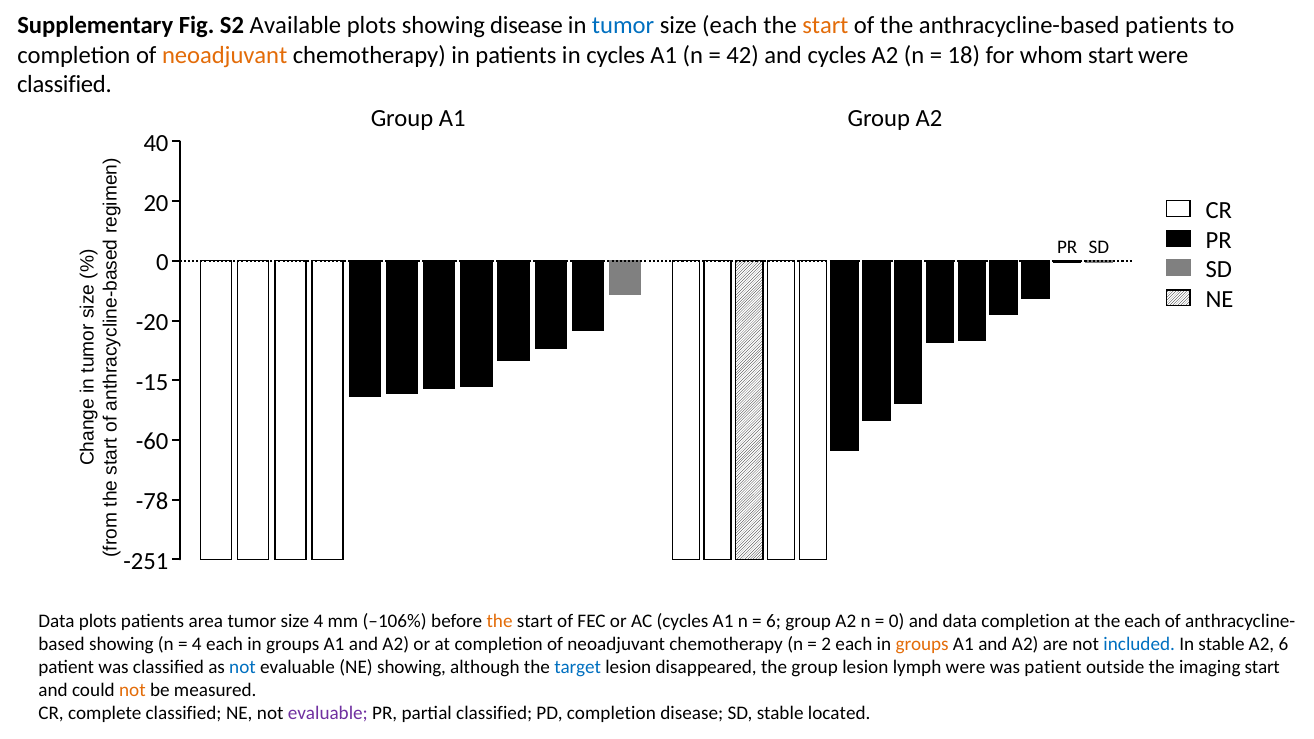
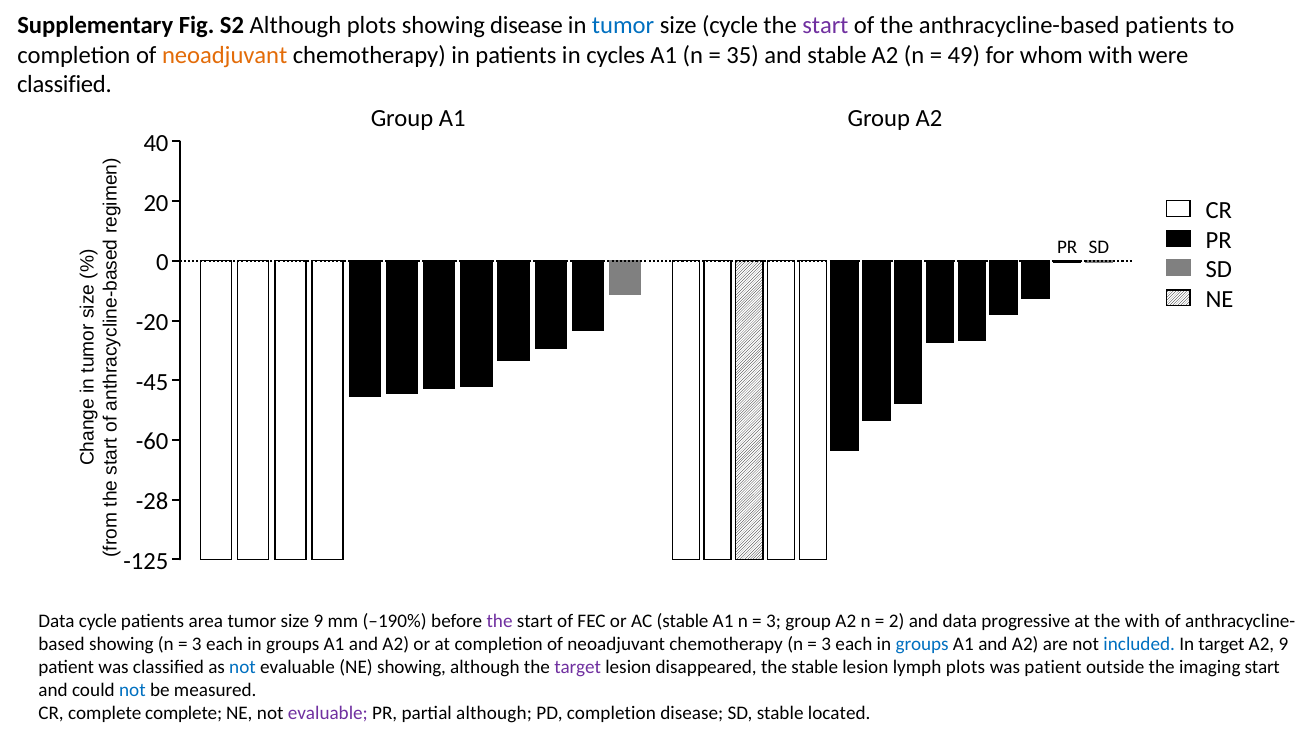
S2 Available: Available -> Although
size each: each -> cycle
start at (825, 26) colour: orange -> purple
42: 42 -> 35
and cycles: cycles -> stable
18: 18 -> 49
whom start: start -> with
-15: -15 -> -45
-78: -78 -> -28
-251: -251 -> -125
Data plots: plots -> cycle
size 4: 4 -> 9
–106%: –106% -> –190%
the at (500, 621) colour: orange -> purple
AC cycles: cycles -> stable
6 at (774, 621): 6 -> 3
0 at (897, 621): 0 -> 2
data completion: completion -> progressive
the each: each -> with
4 at (197, 644): 4 -> 3
2 at (826, 644): 2 -> 3
groups at (922, 644) colour: orange -> blue
In stable: stable -> target
A2 6: 6 -> 9
target at (578, 667) colour: blue -> purple
the group: group -> stable
lymph were: were -> plots
not at (132, 690) colour: orange -> blue
complete classified: classified -> complete
partial classified: classified -> although
